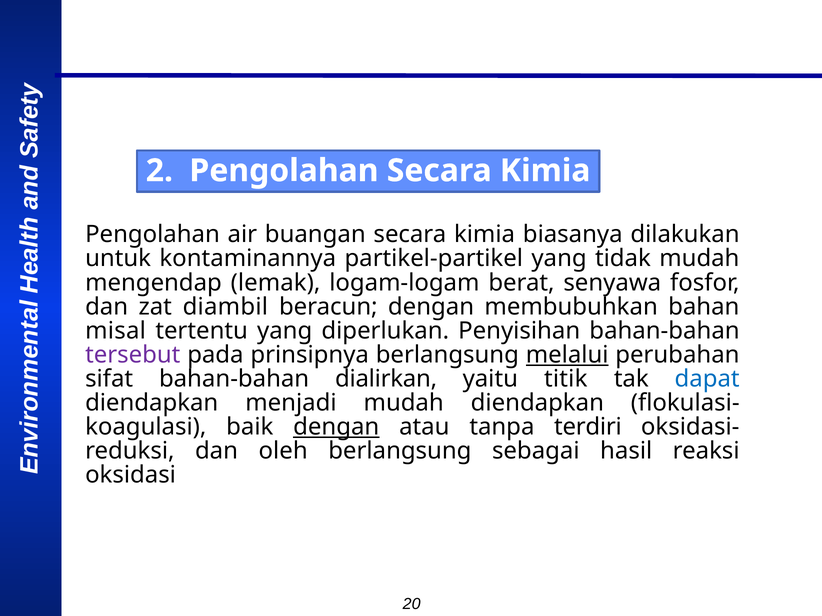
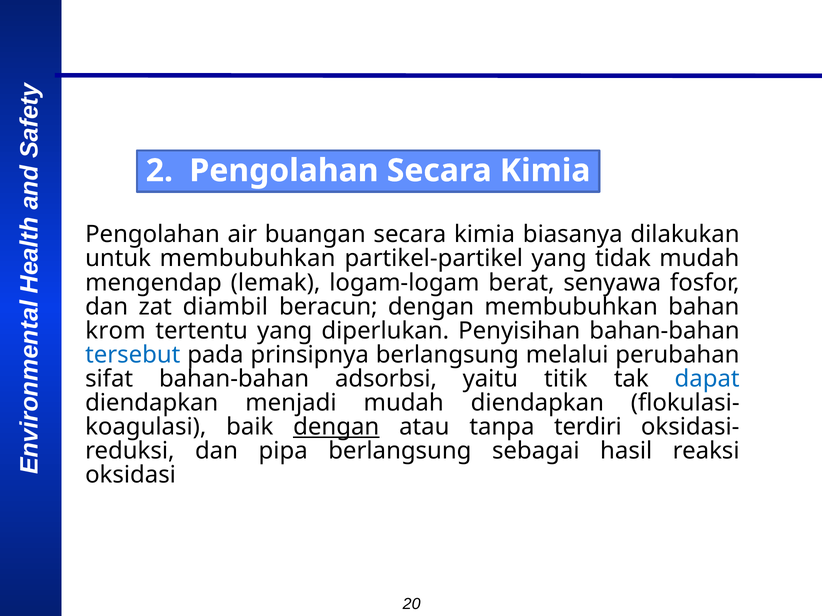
untuk kontaminannya: kontaminannya -> membubuhkan
misal: misal -> krom
tersebut colour: purple -> blue
melalui underline: present -> none
dialirkan: dialirkan -> adsorbsi
oleh: oleh -> pipa
